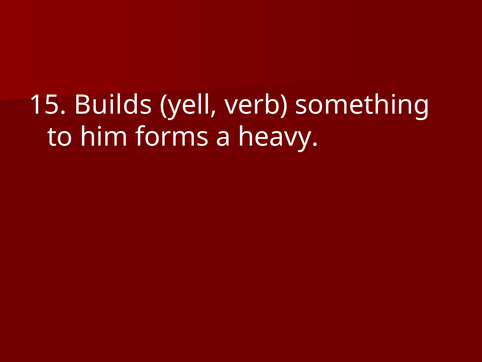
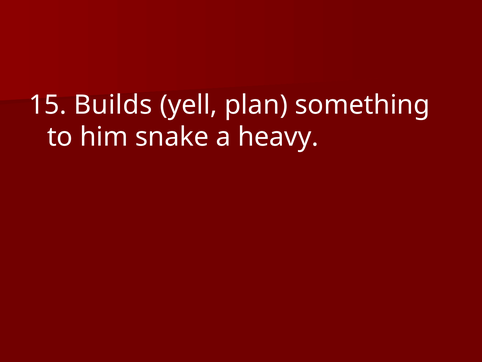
verb: verb -> plan
forms: forms -> snake
